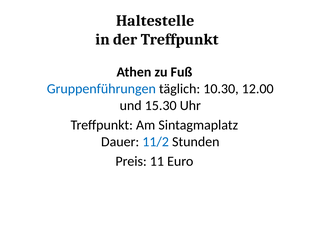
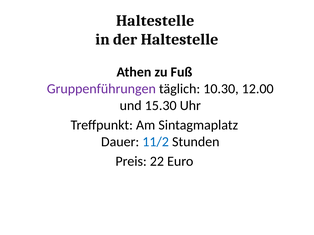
der Treffpunkt: Treffpunkt -> Haltestelle
Gruppenführungen colour: blue -> purple
11: 11 -> 22
